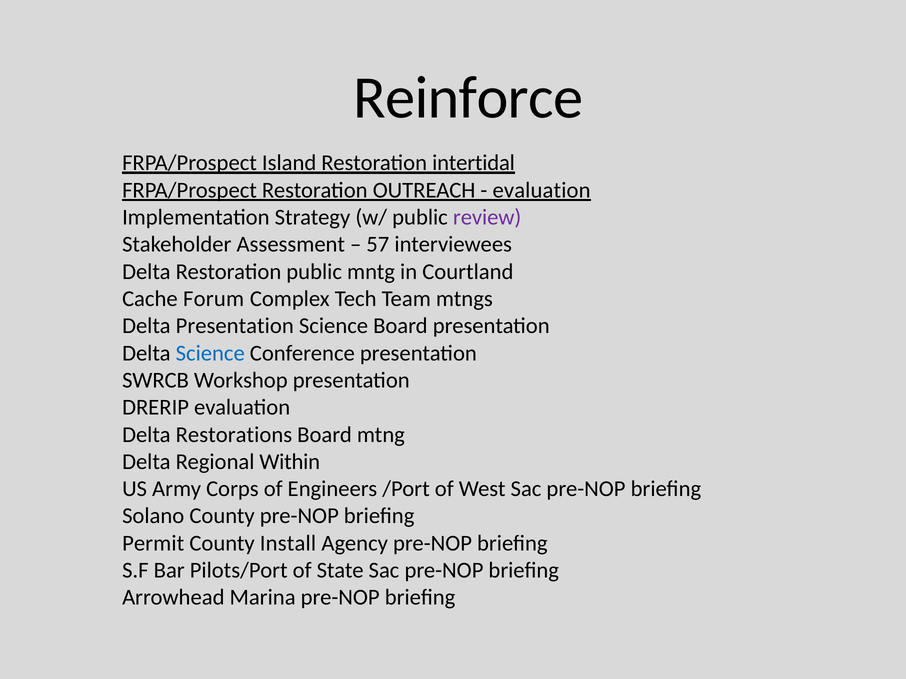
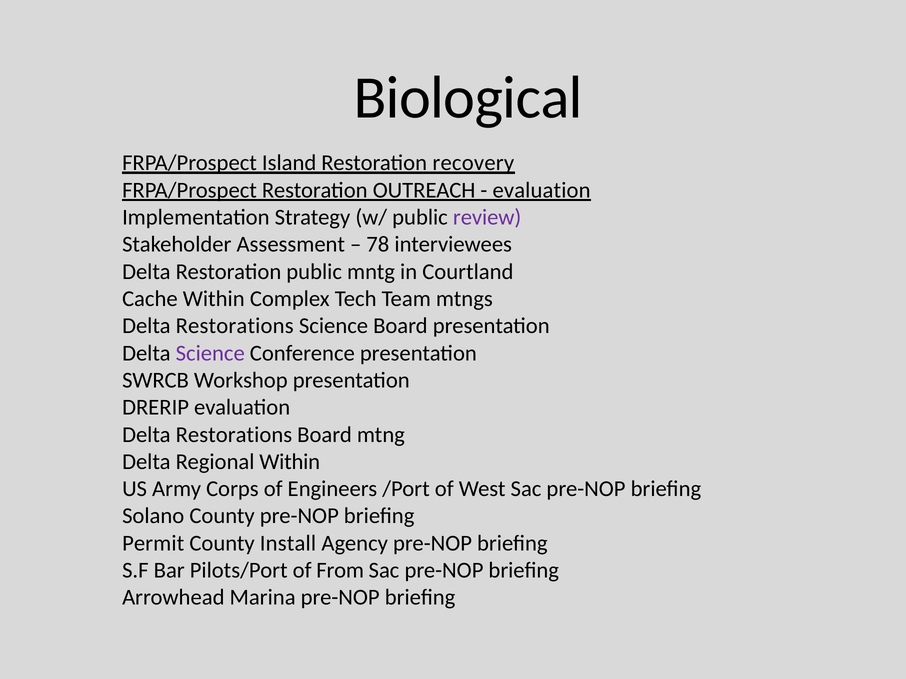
Reinforce: Reinforce -> Biological
intertidal: intertidal -> recovery
57: 57 -> 78
Cache Forum: Forum -> Within
Presentation at (235, 326): Presentation -> Restorations
Science at (210, 353) colour: blue -> purple
State: State -> From
